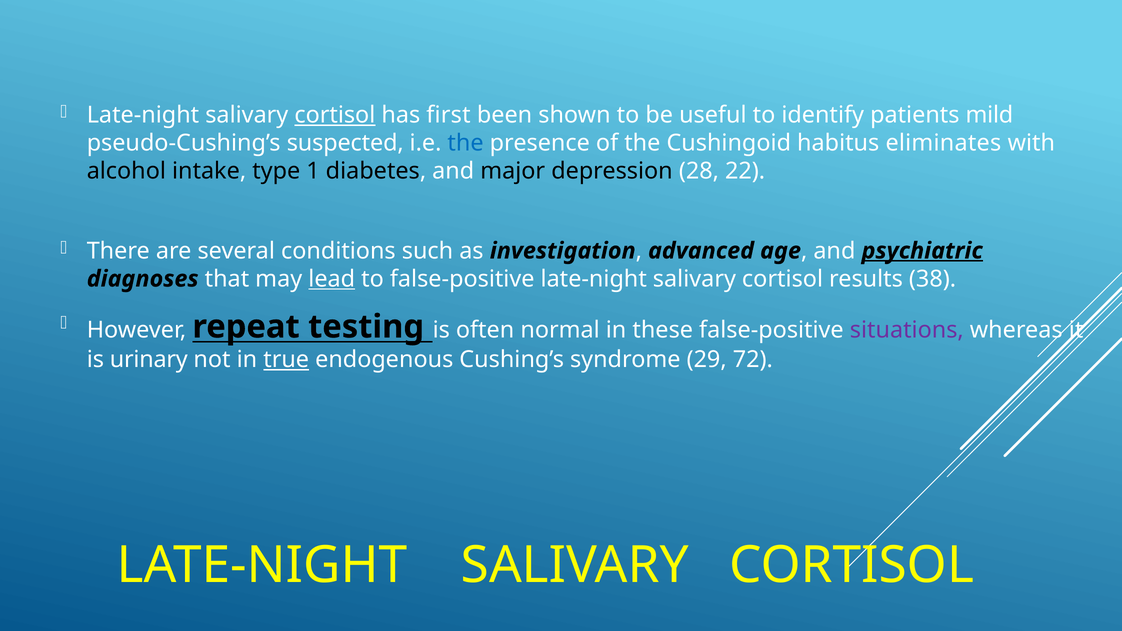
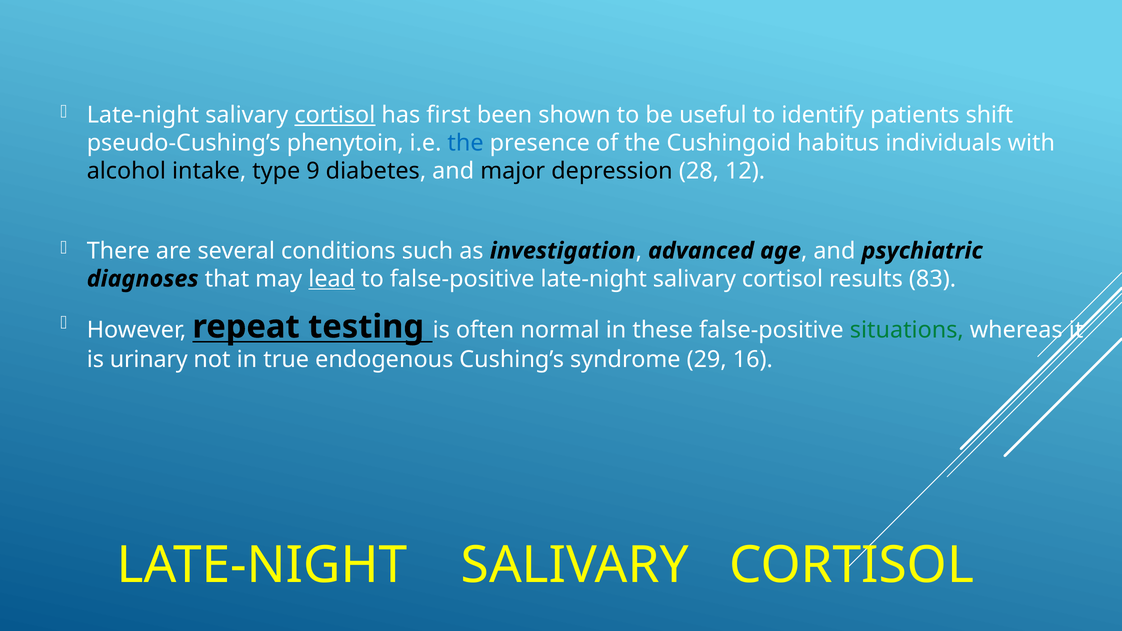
mild: mild -> shift
suspected: suspected -> phenytoin
eliminates: eliminates -> individuals
1: 1 -> 9
22: 22 -> 12
psychiatric underline: present -> none
38: 38 -> 83
situations colour: purple -> green
true underline: present -> none
72: 72 -> 16
